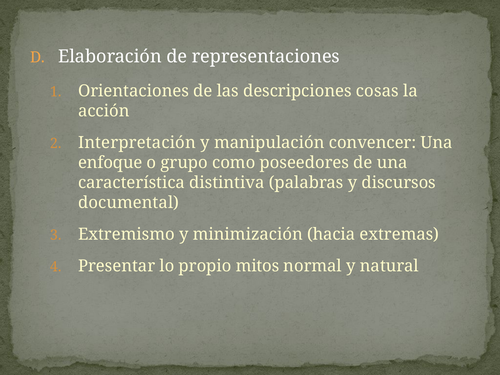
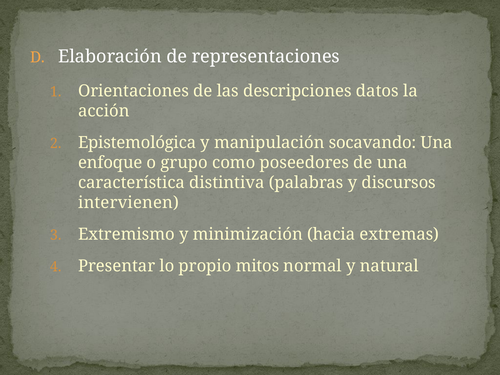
cosas: cosas -> datos
Interpretación: Interpretación -> Epistemológica
convencer: convencer -> socavando
documental: documental -> intervienen
